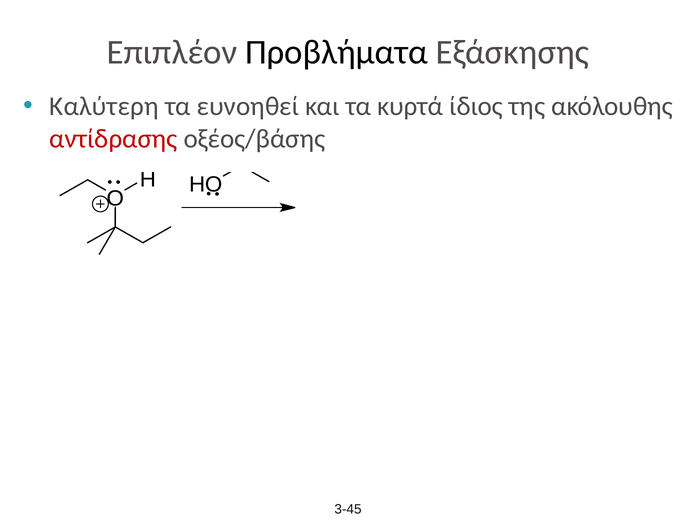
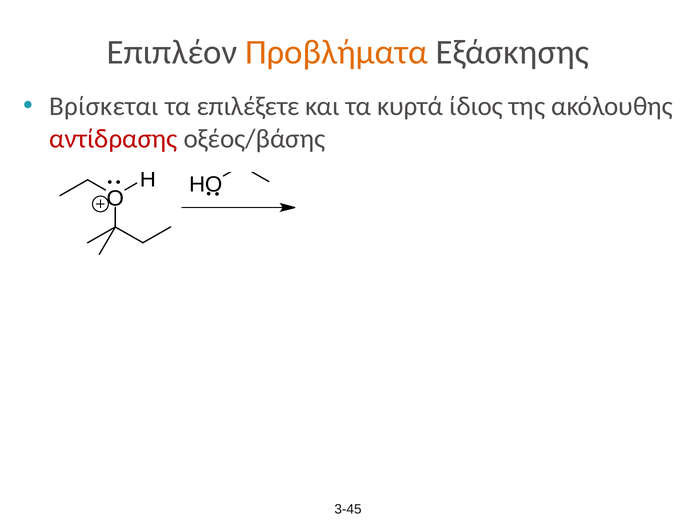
Προβλήματα colour: black -> orange
Καλύτερη: Καλύτερη -> Βρίσκεται
ευνοηθεί: ευνοηθεί -> επιλέξετε
